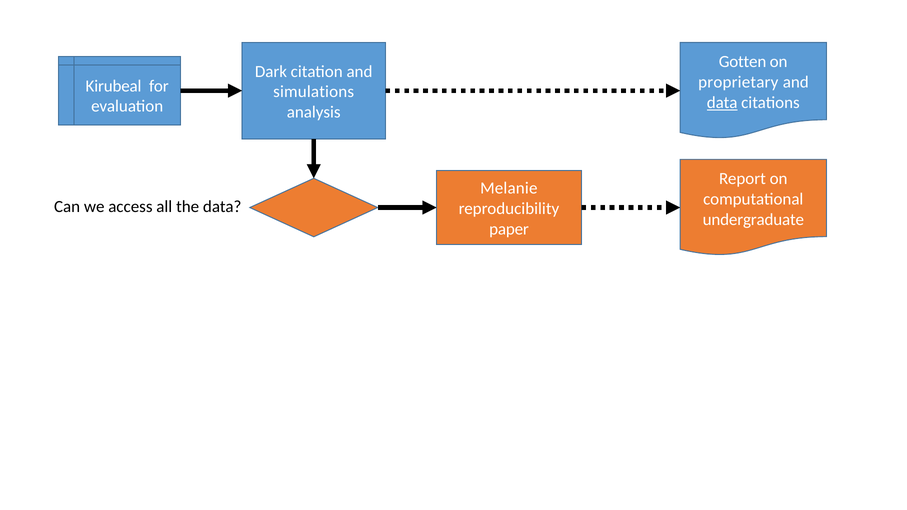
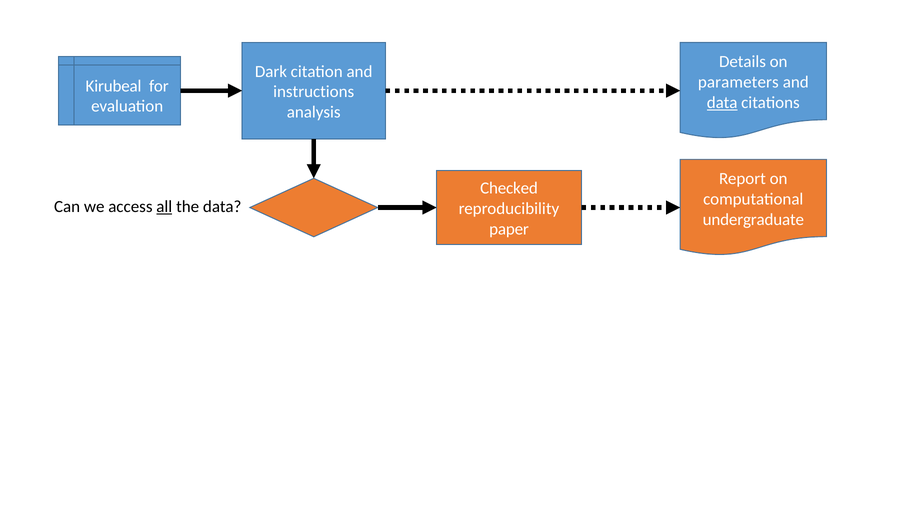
Gotten: Gotten -> Details
proprietary: proprietary -> parameters
simulations: simulations -> instructions
Melanie: Melanie -> Checked
all underline: none -> present
